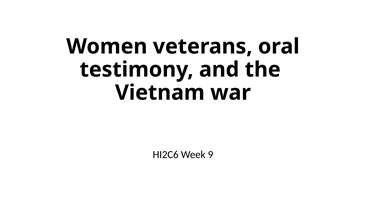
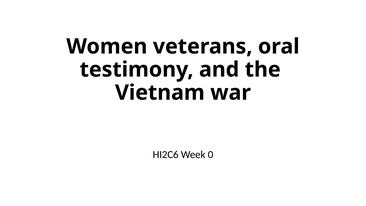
9: 9 -> 0
